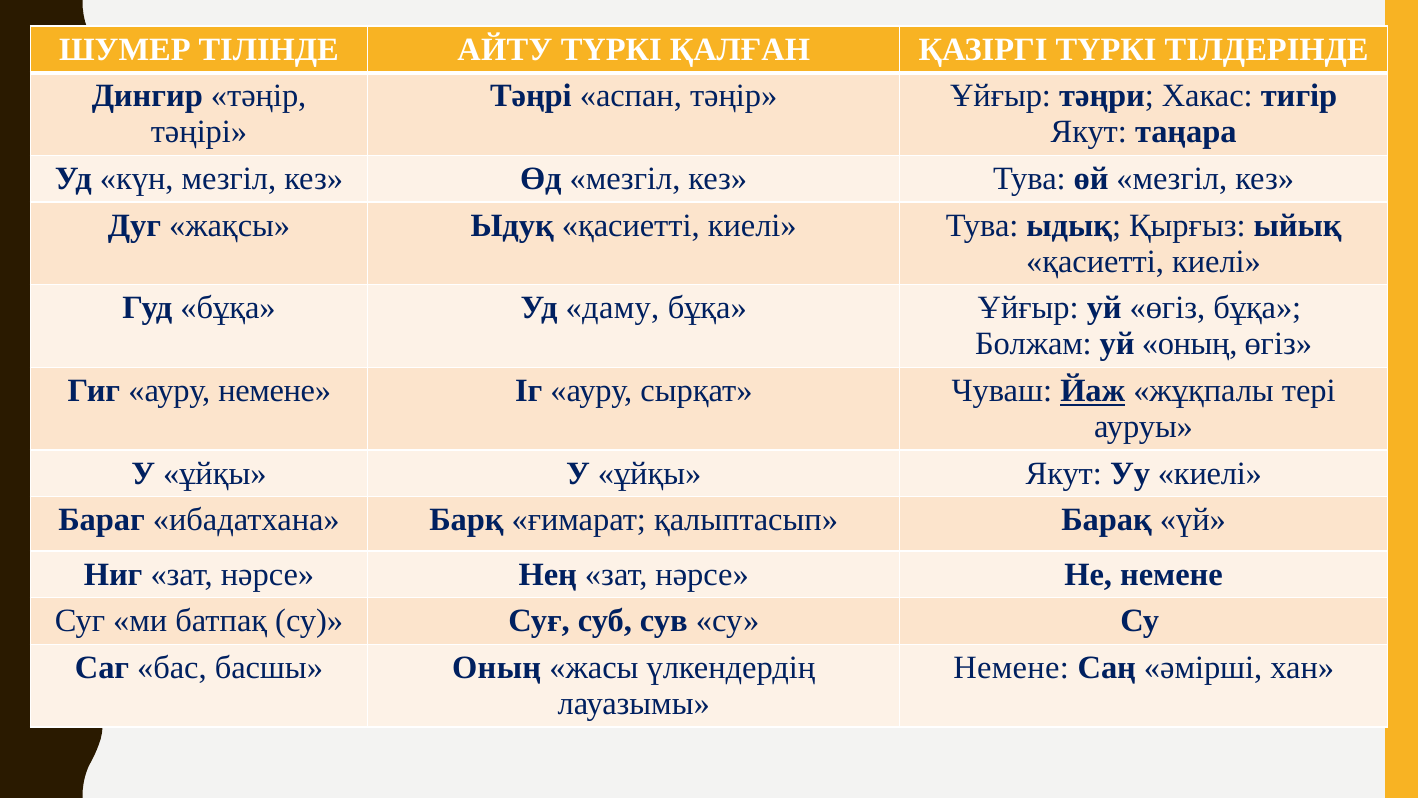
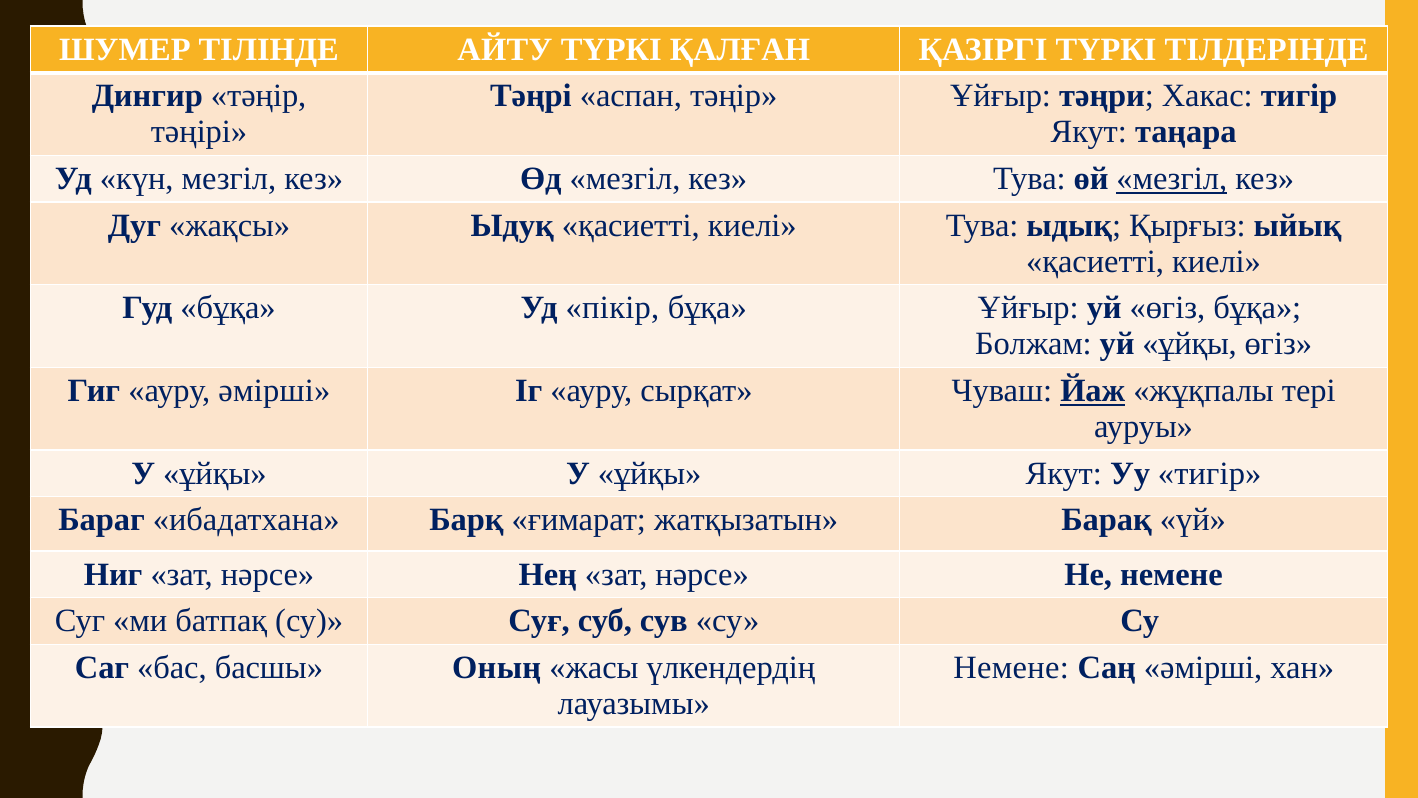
мезгіл at (1172, 179) underline: none -> present
даму: даму -> пікір
уй оның: оның -> ұйқы
ауру немене: немене -> әмірші
Уу киелі: киелі -> тигір
қалыптасып: қалыптасып -> жатқызатын
